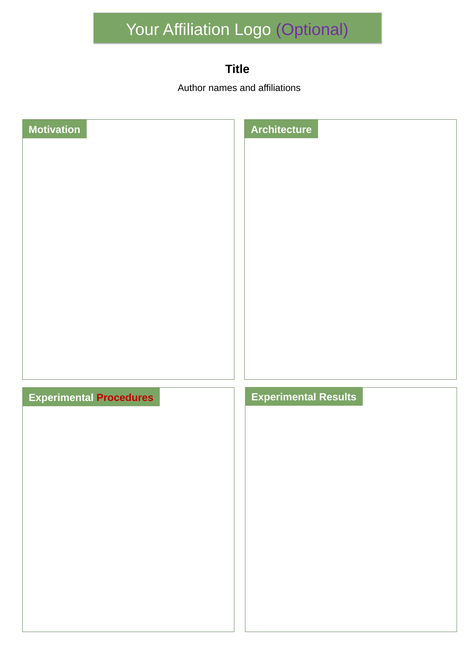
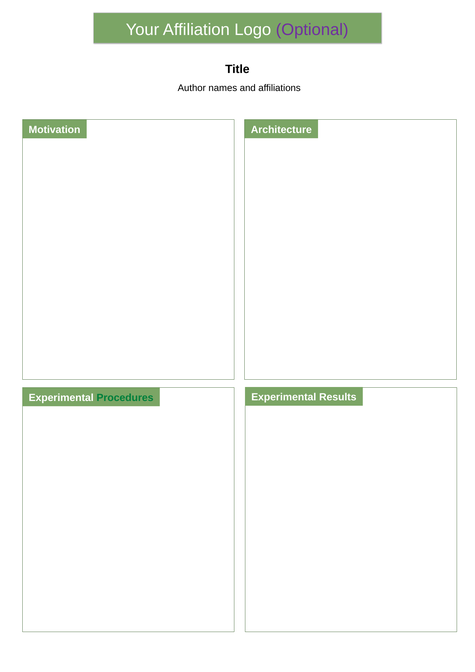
Procedures colour: red -> green
